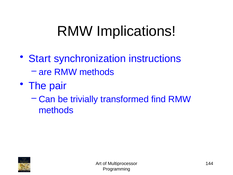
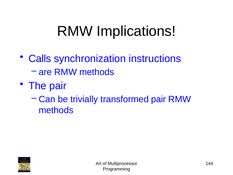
Start: Start -> Calls
transformed find: find -> pair
